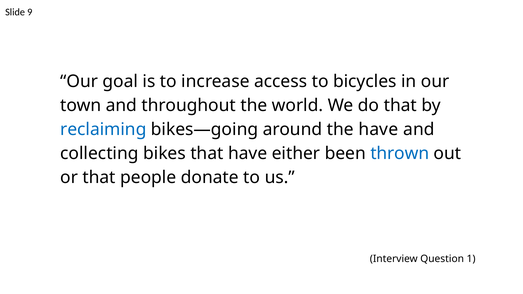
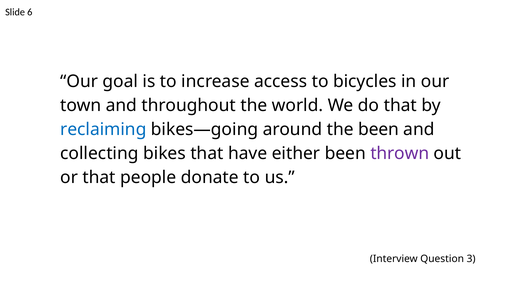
9: 9 -> 6
the have: have -> been
thrown colour: blue -> purple
1: 1 -> 3
